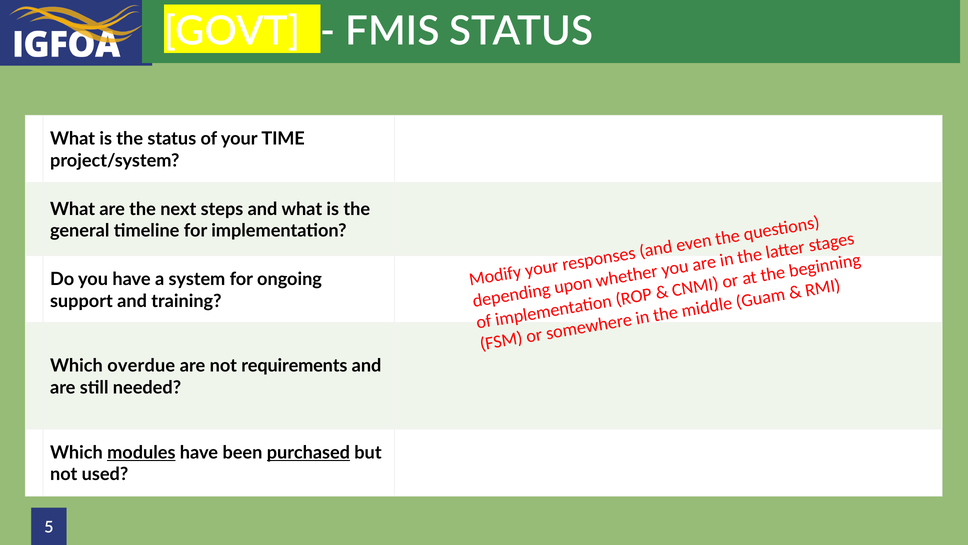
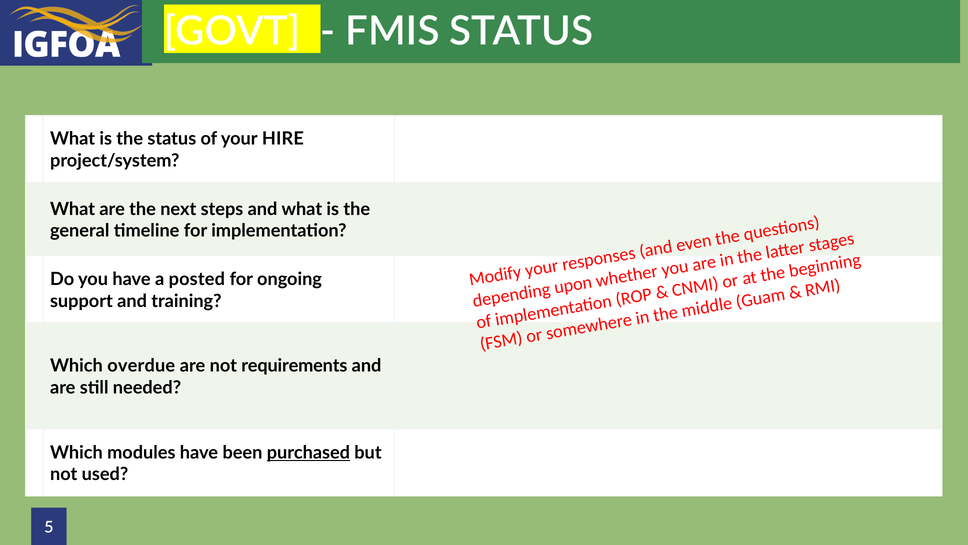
TIME: TIME -> HIRE
system: system -> posted
modules underline: present -> none
